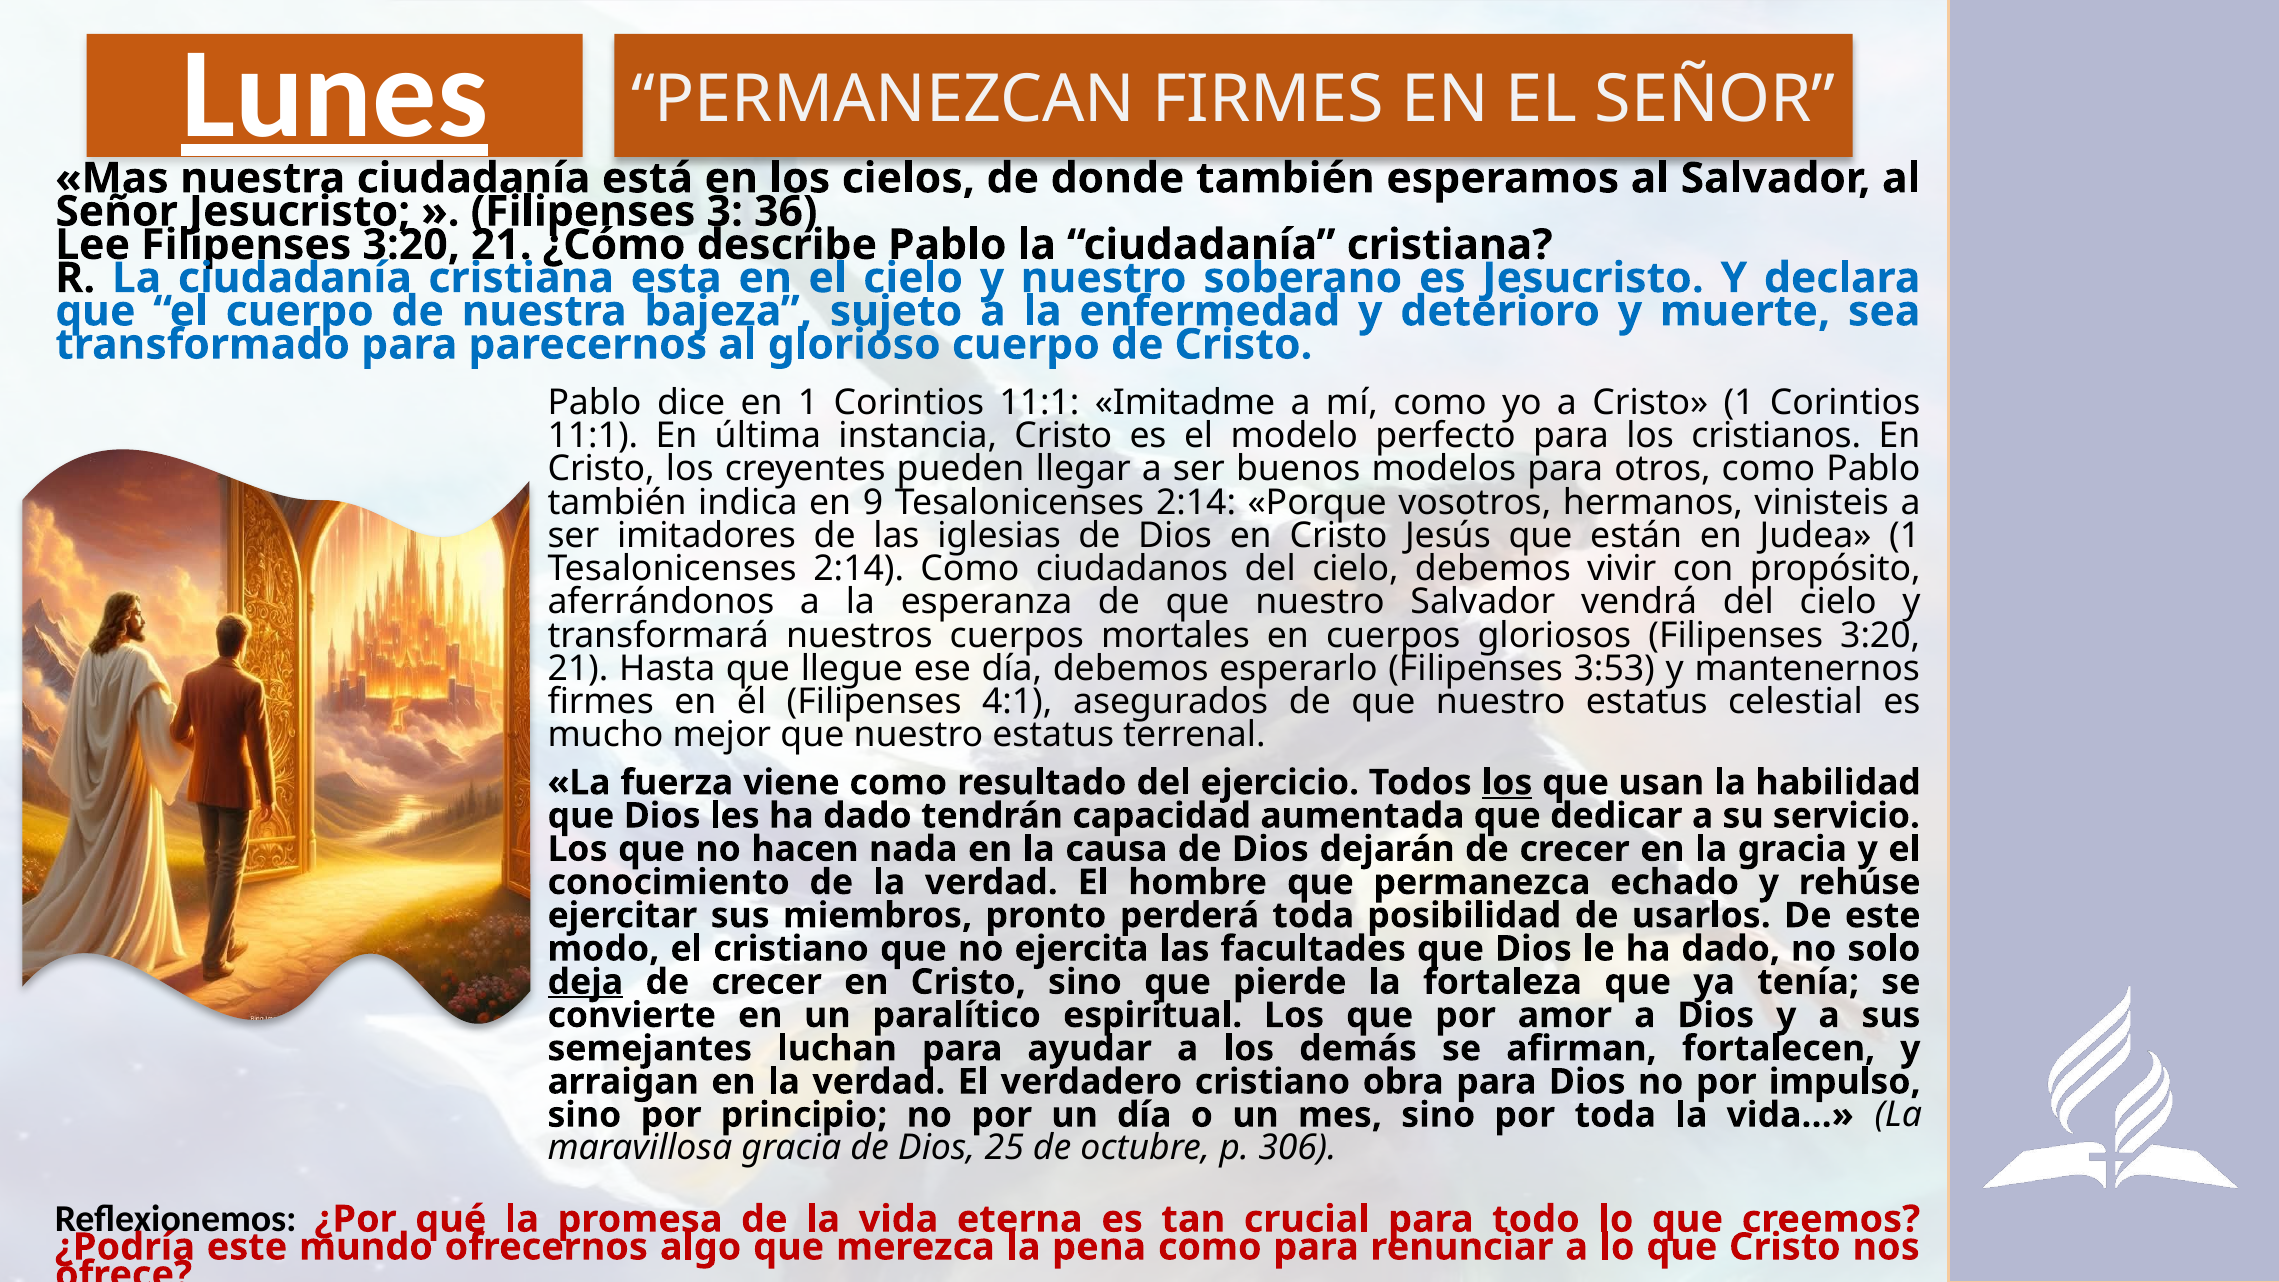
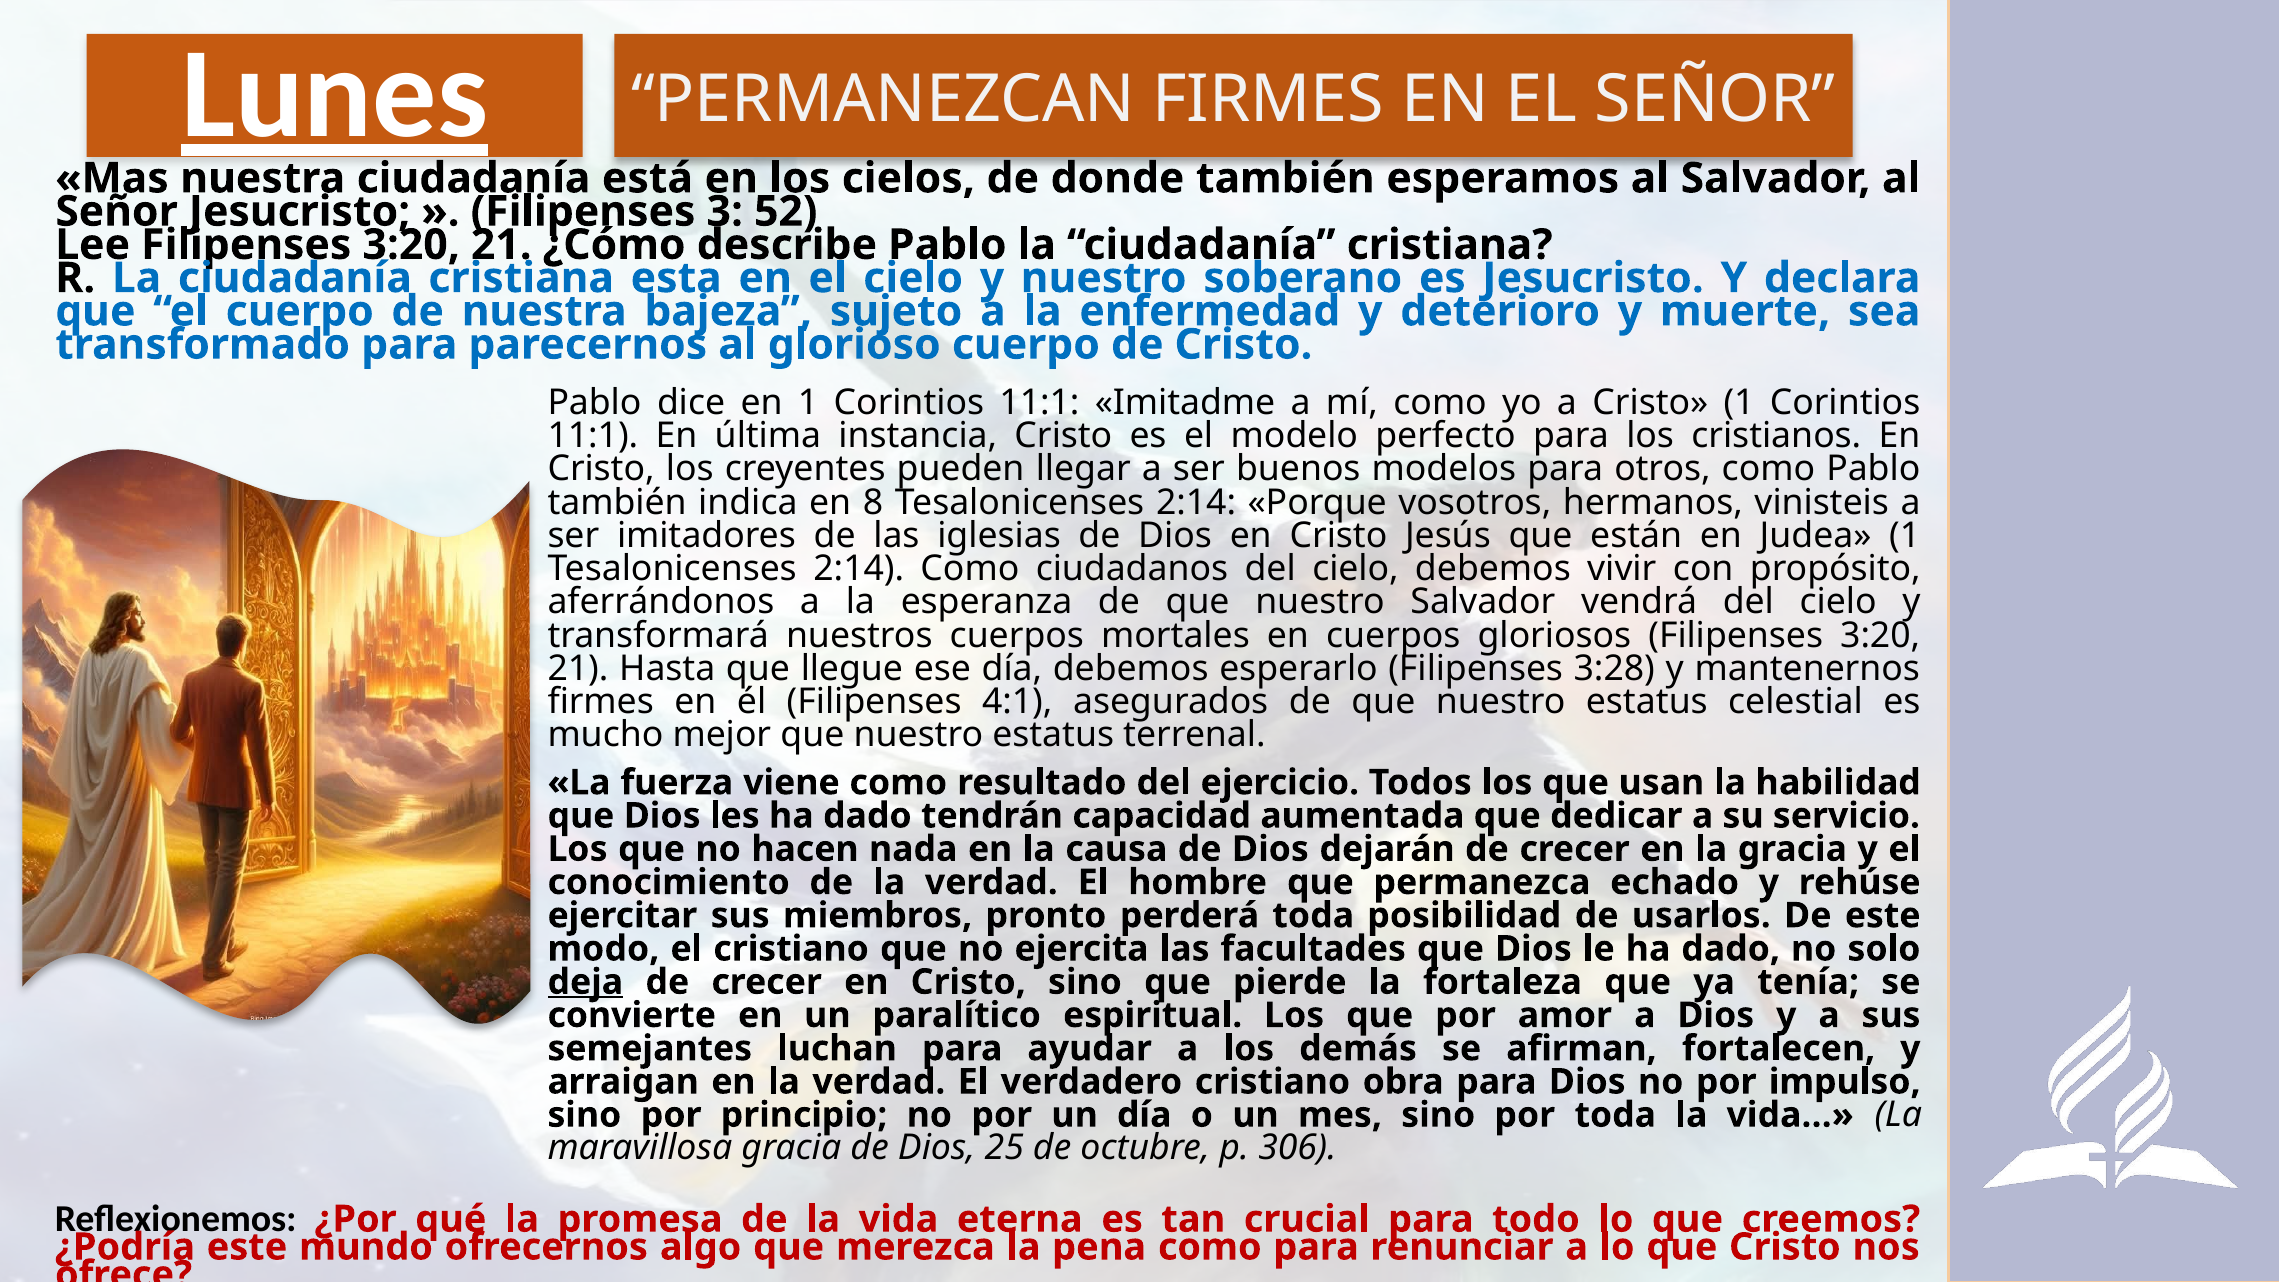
36: 36 -> 52
9: 9 -> 8
3:53: 3:53 -> 3:28
los at (1507, 783) underline: present -> none
